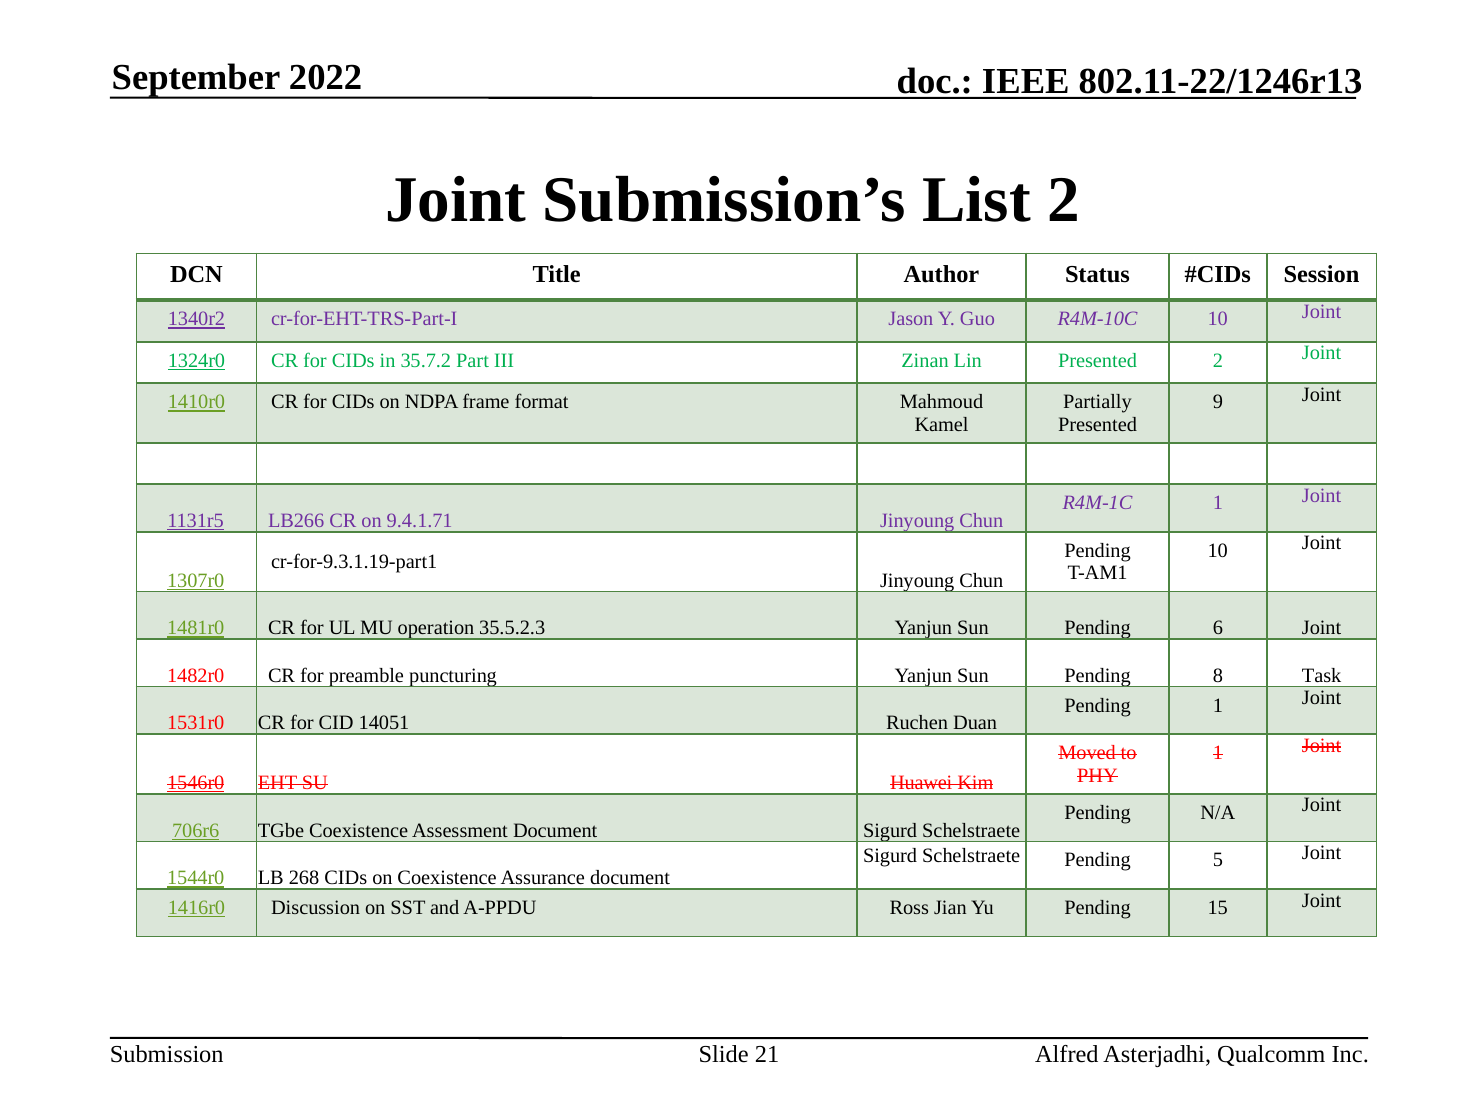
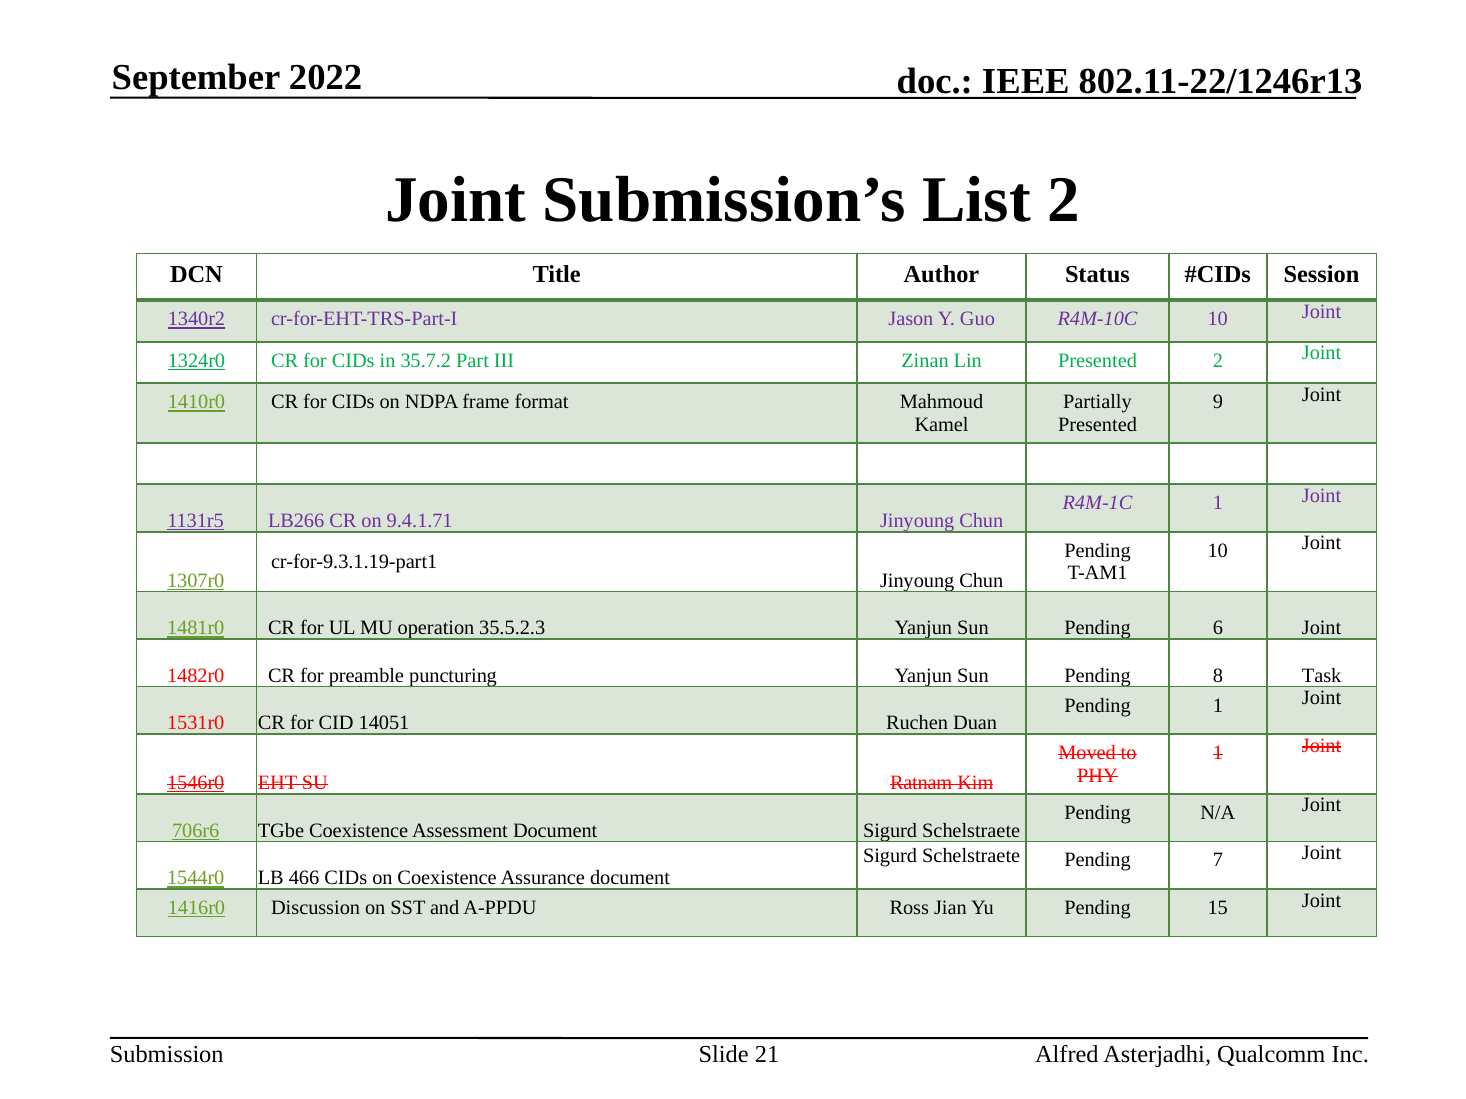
Huawei: Huawei -> Ratnam
5: 5 -> 7
268: 268 -> 466
